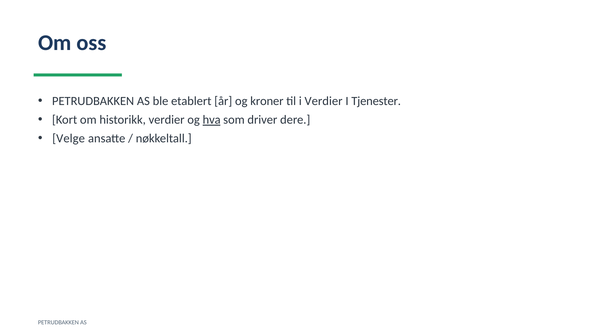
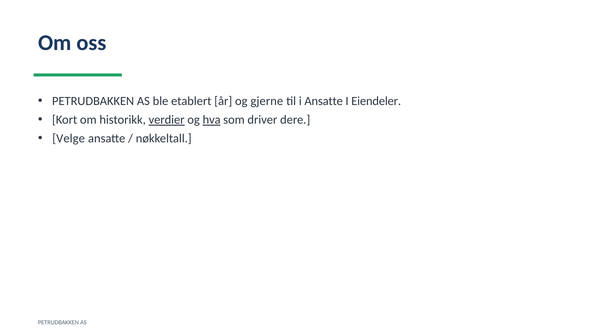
kroner: kroner -> gjerne
i Verdier: Verdier -> Ansatte
Tjenester: Tjenester -> Eiendeler
verdier at (167, 120) underline: none -> present
